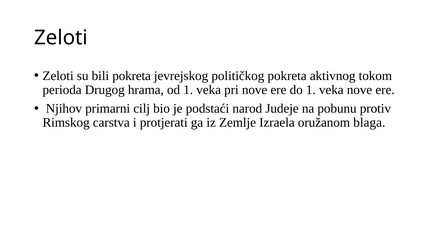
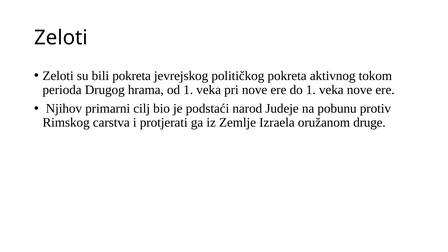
blaga: blaga -> druge
